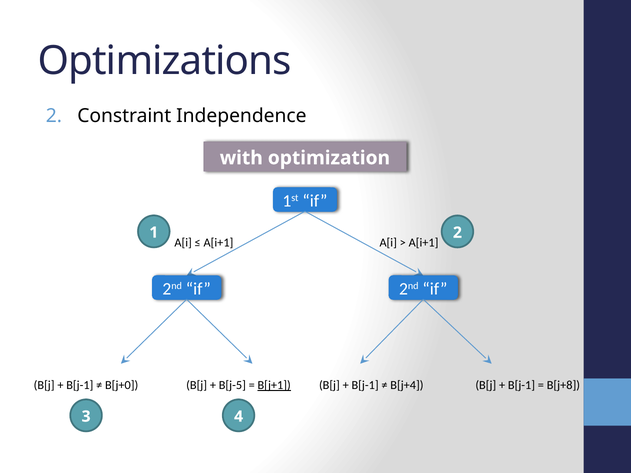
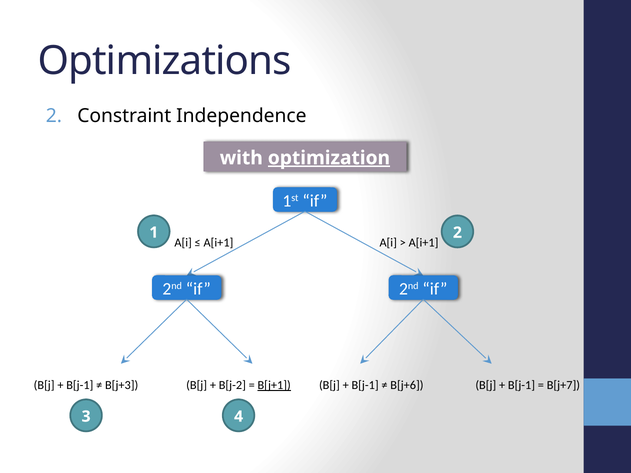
optimization underline: none -> present
B[j+0: B[j+0 -> B[j+3
B[j-5: B[j-5 -> B[j-2
B[j+4: B[j+4 -> B[j+6
B[j+8: B[j+8 -> B[j+7
